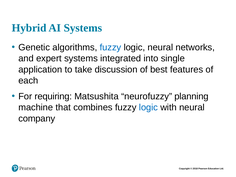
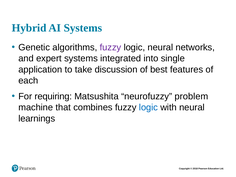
fuzzy at (110, 47) colour: blue -> purple
planning: planning -> problem
company: company -> learnings
